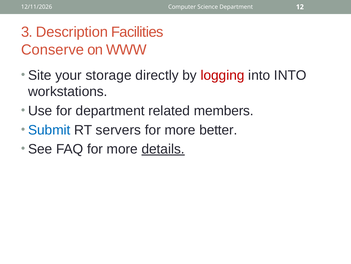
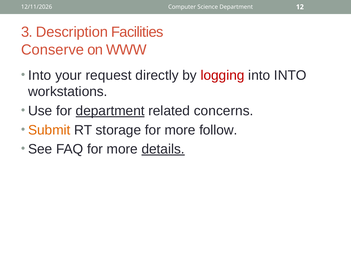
Site at (40, 75): Site -> Into
storage: storage -> request
department at (110, 111) underline: none -> present
members: members -> concerns
Submit colour: blue -> orange
servers: servers -> storage
better: better -> follow
